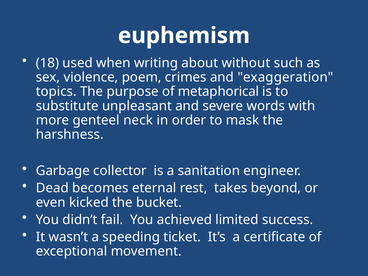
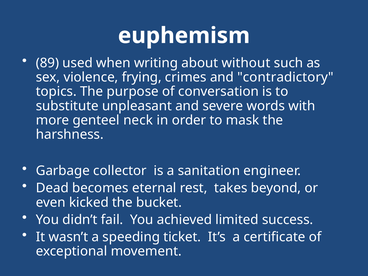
18: 18 -> 89
poem: poem -> frying
exaggeration: exaggeration -> contradictory
metaphorical: metaphorical -> conversation
